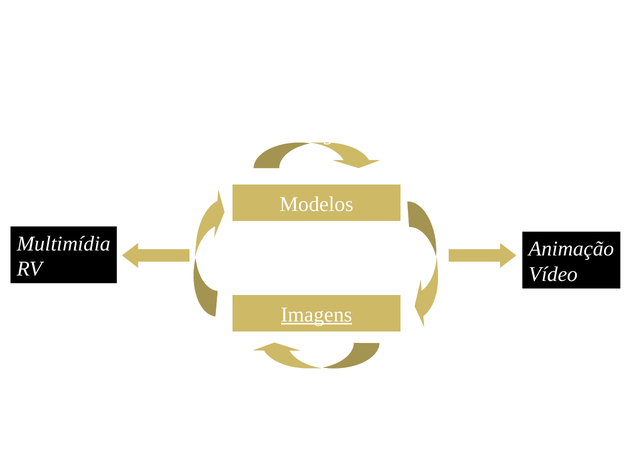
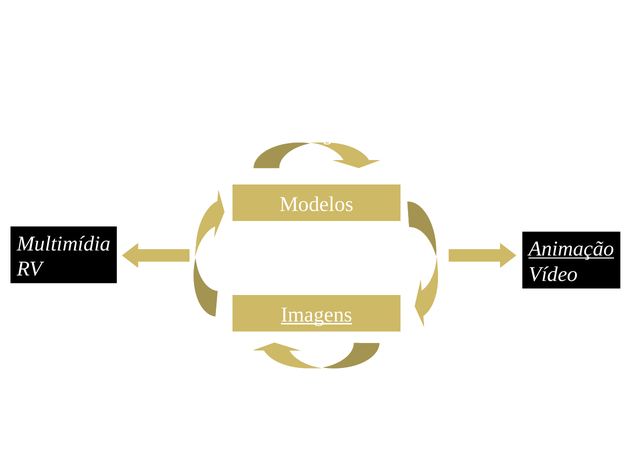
Animação underline: none -> present
